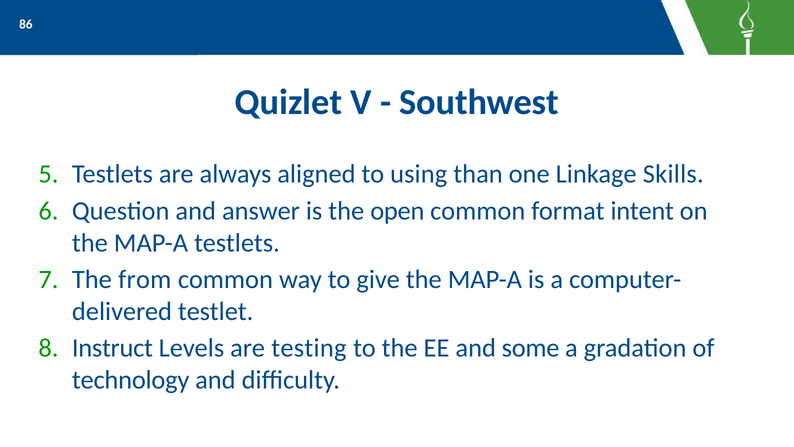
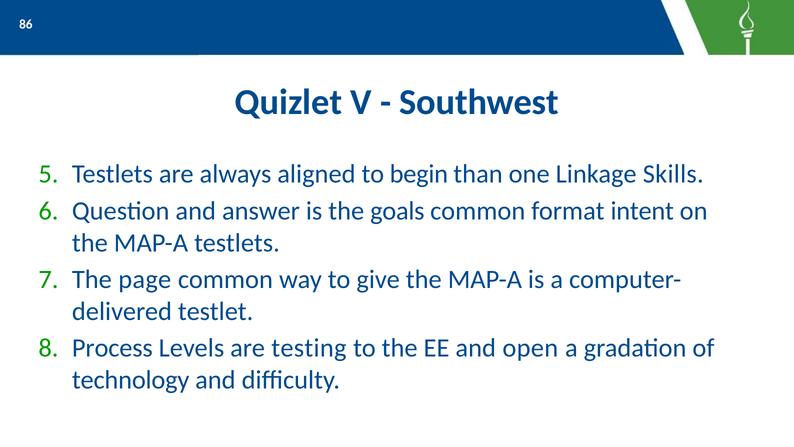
using: using -> begin
open: open -> goals
from: from -> page
Instruct: Instruct -> Process
some: some -> open
